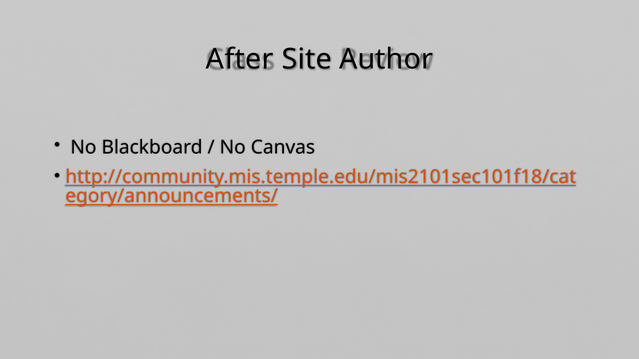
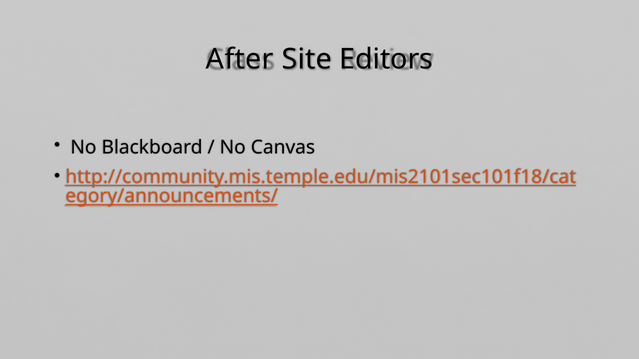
Author: Author -> Editors
